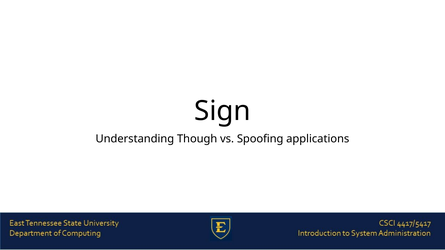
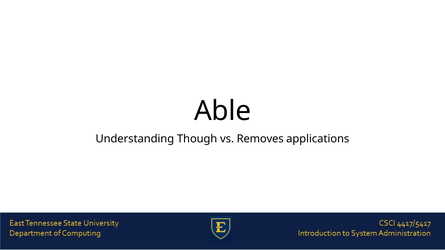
Sign: Sign -> Able
Spoofing: Spoofing -> Removes
